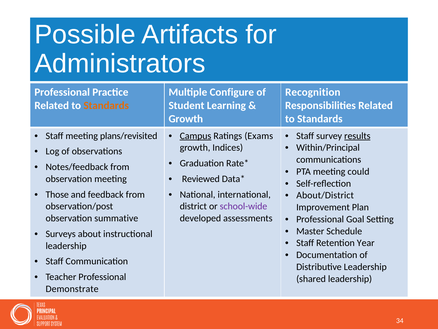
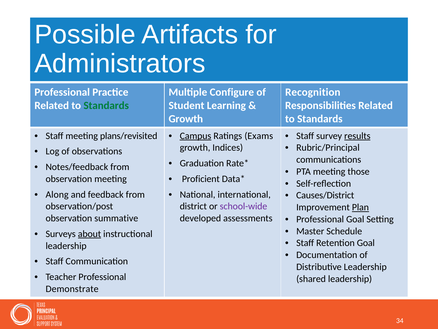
Standards at (106, 105) colour: orange -> green
Within/Principal: Within/Principal -> Rubric/Principal
could: could -> those
Reviewed: Reviewed -> Proficient
Those: Those -> Along
About/District: About/District -> Causes/District
Plan underline: none -> present
about underline: none -> present
Retention Year: Year -> Goal
